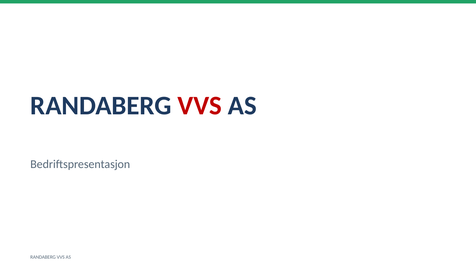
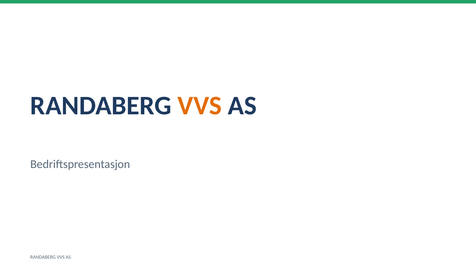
VVS at (200, 106) colour: red -> orange
